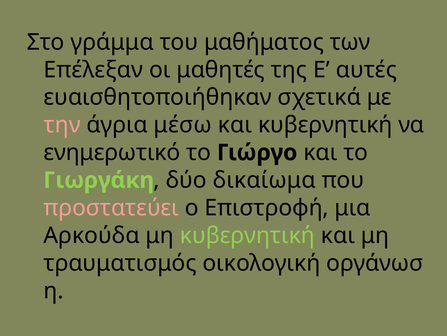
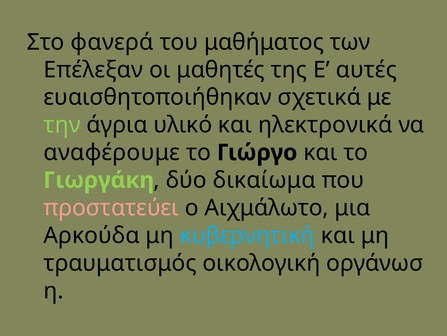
γράμμα: γράμμα -> φανερά
την colour: pink -> light green
μέσω: μέσω -> υλικό
και κυβερνητική: κυβερνητική -> ηλεκτρονικά
ενημερωτικό: ενημερωτικό -> αναφέρουμε
Επιστροφή: Επιστροφή -> Αιχμάλωτο
κυβερνητική at (247, 235) colour: light green -> light blue
